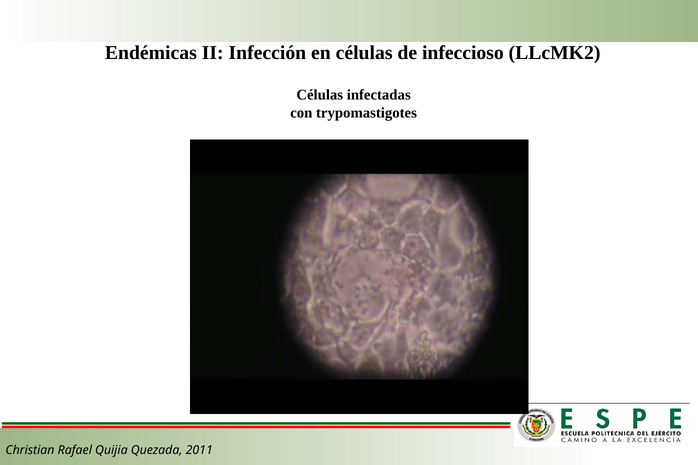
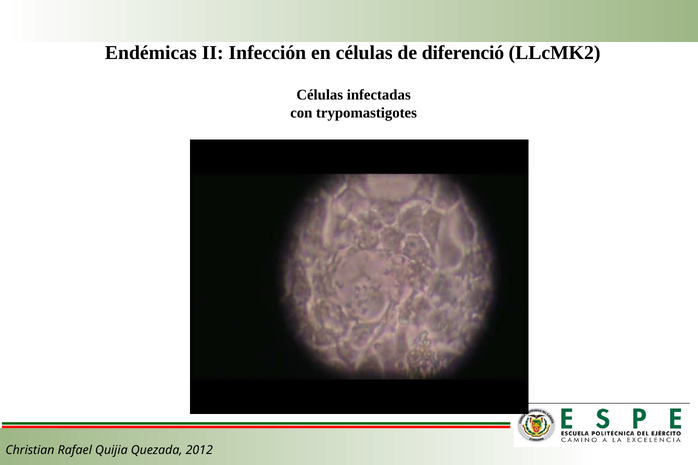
infeccioso: infeccioso -> diferenció
2011: 2011 -> 2012
